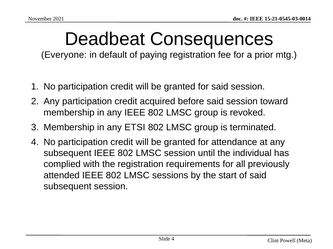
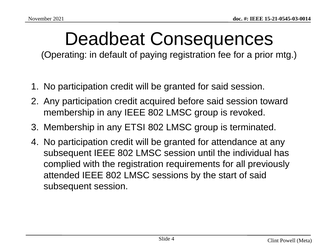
Everyone: Everyone -> Operating
